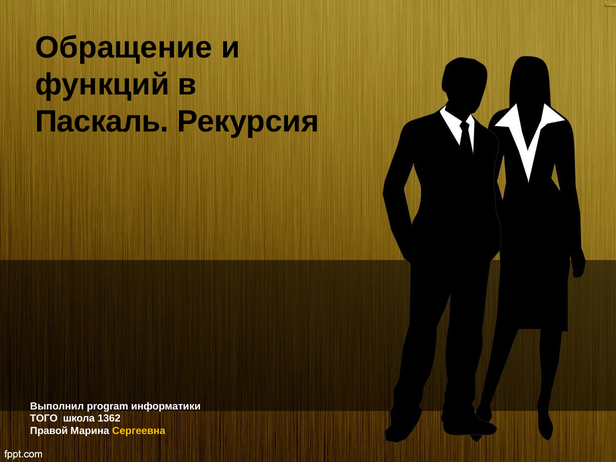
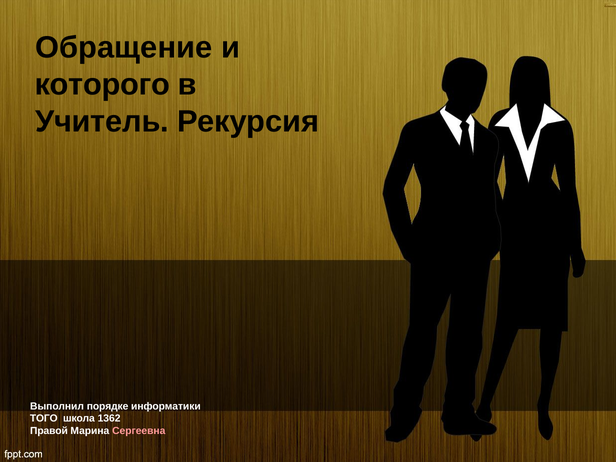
функций: функций -> которого
Паскаль: Паскаль -> Учитель
program: program -> порядке
Сергеевна colour: yellow -> pink
